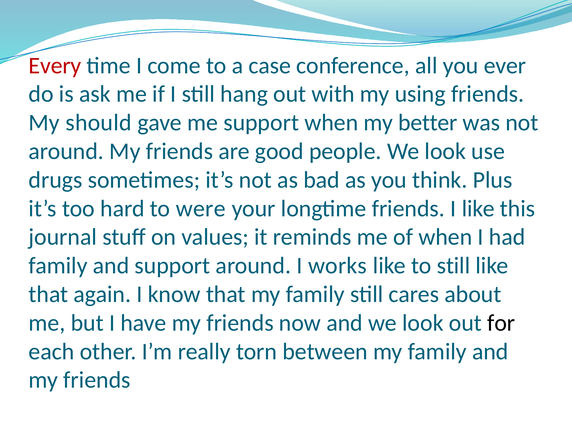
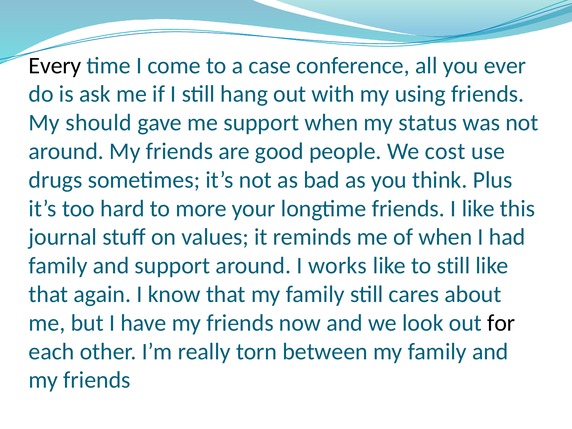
Every colour: red -> black
better: better -> status
people We look: look -> cost
were: were -> more
